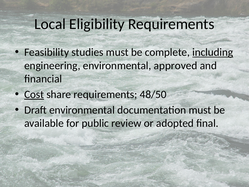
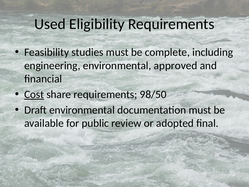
Local: Local -> Used
including underline: present -> none
48/50: 48/50 -> 98/50
